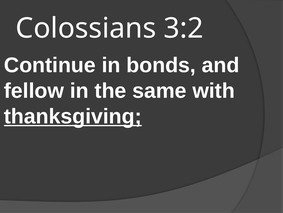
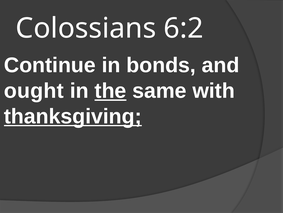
3:2: 3:2 -> 6:2
fellow: fellow -> ought
the underline: none -> present
